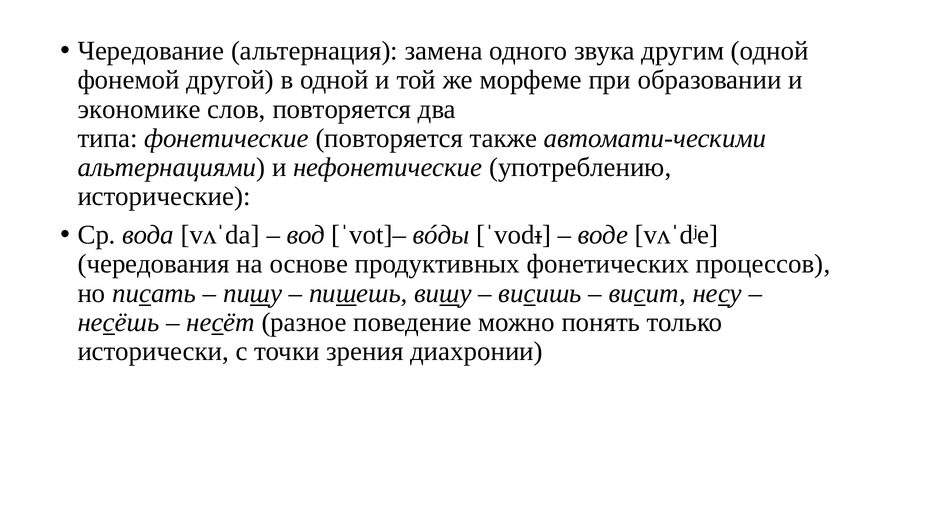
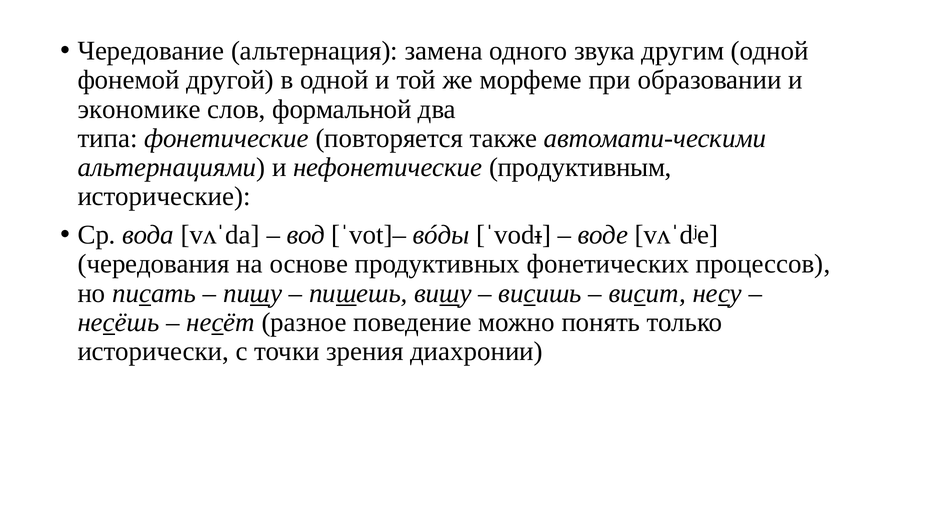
слов повторяется: повторяется -> формальной
употреблению: употреблению -> продуктивным
